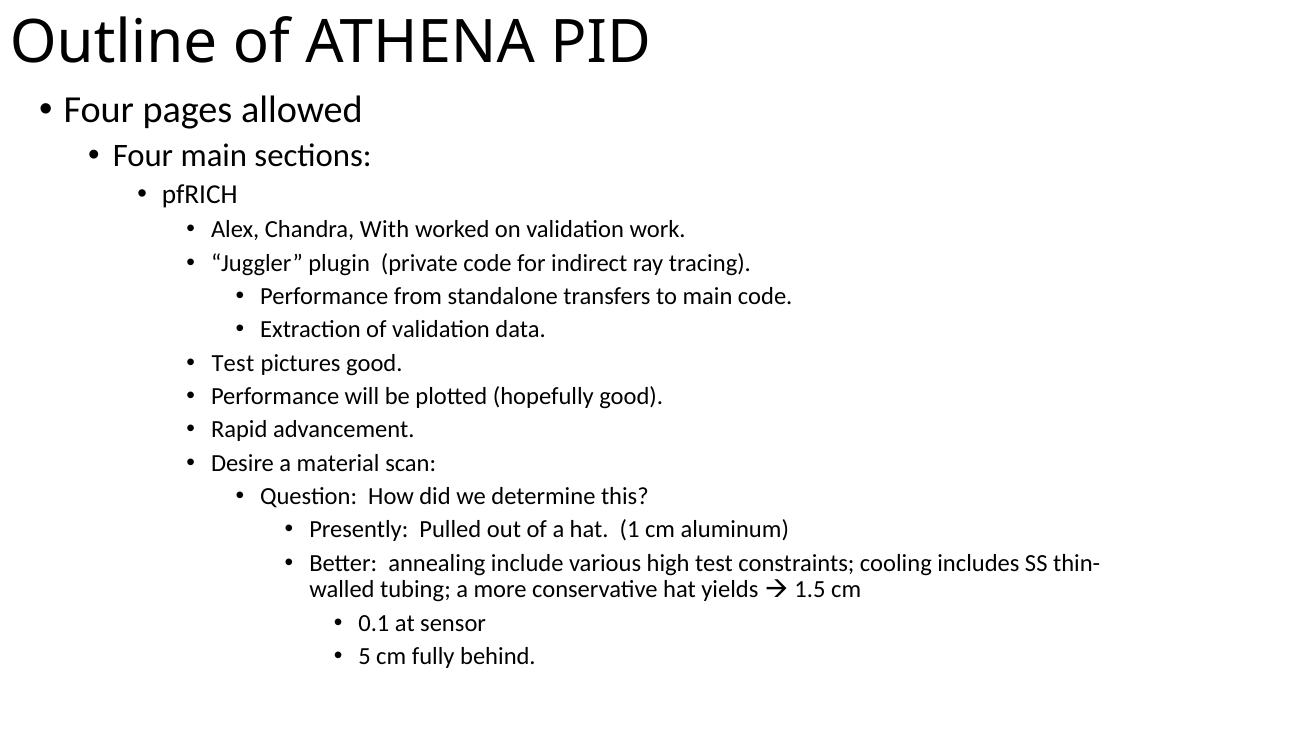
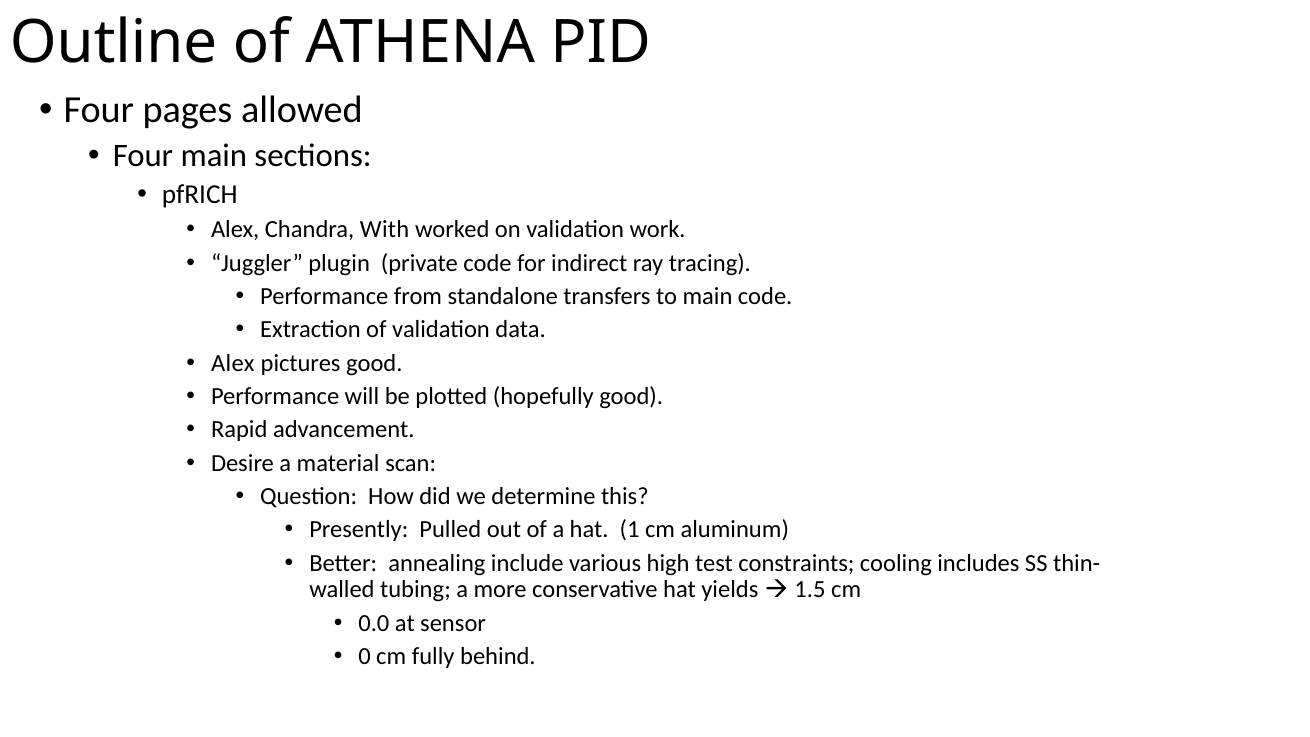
Test at (233, 363): Test -> Alex
0.1: 0.1 -> 0.0
5: 5 -> 0
